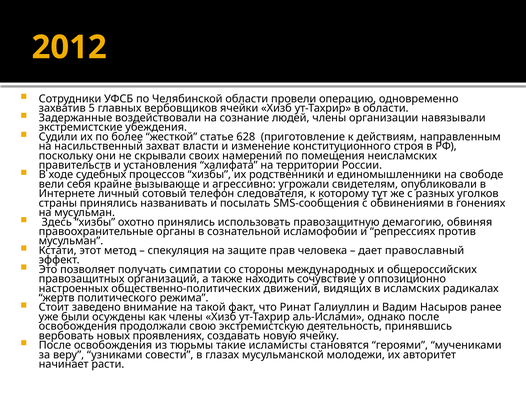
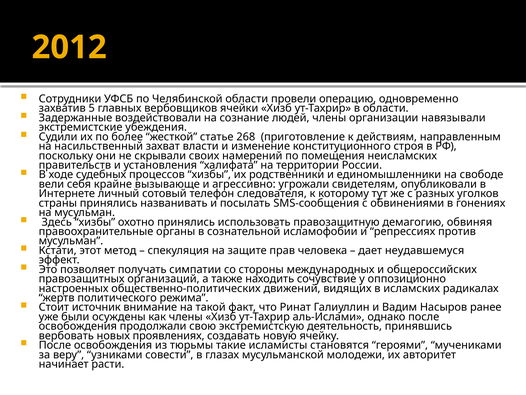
628: 628 -> 268
православный: православный -> неудавшемуся
заведено: заведено -> источник
